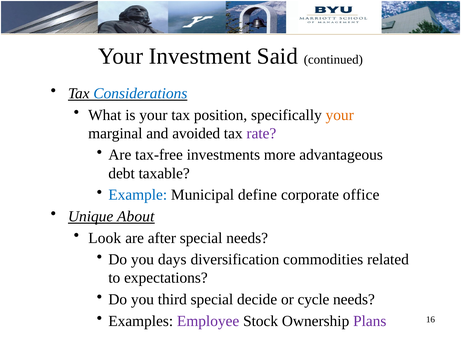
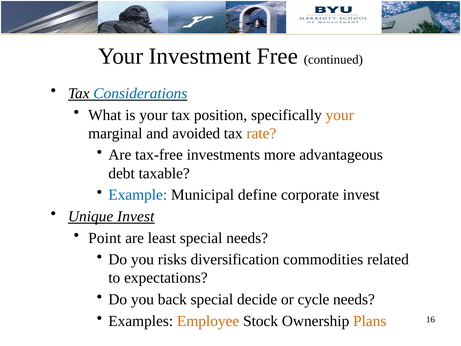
Said: Said -> Free
rate colour: purple -> orange
corporate office: office -> invest
Unique About: About -> Invest
Look: Look -> Point
after: after -> least
days: days -> risks
third: third -> back
Employee colour: purple -> orange
Plans colour: purple -> orange
